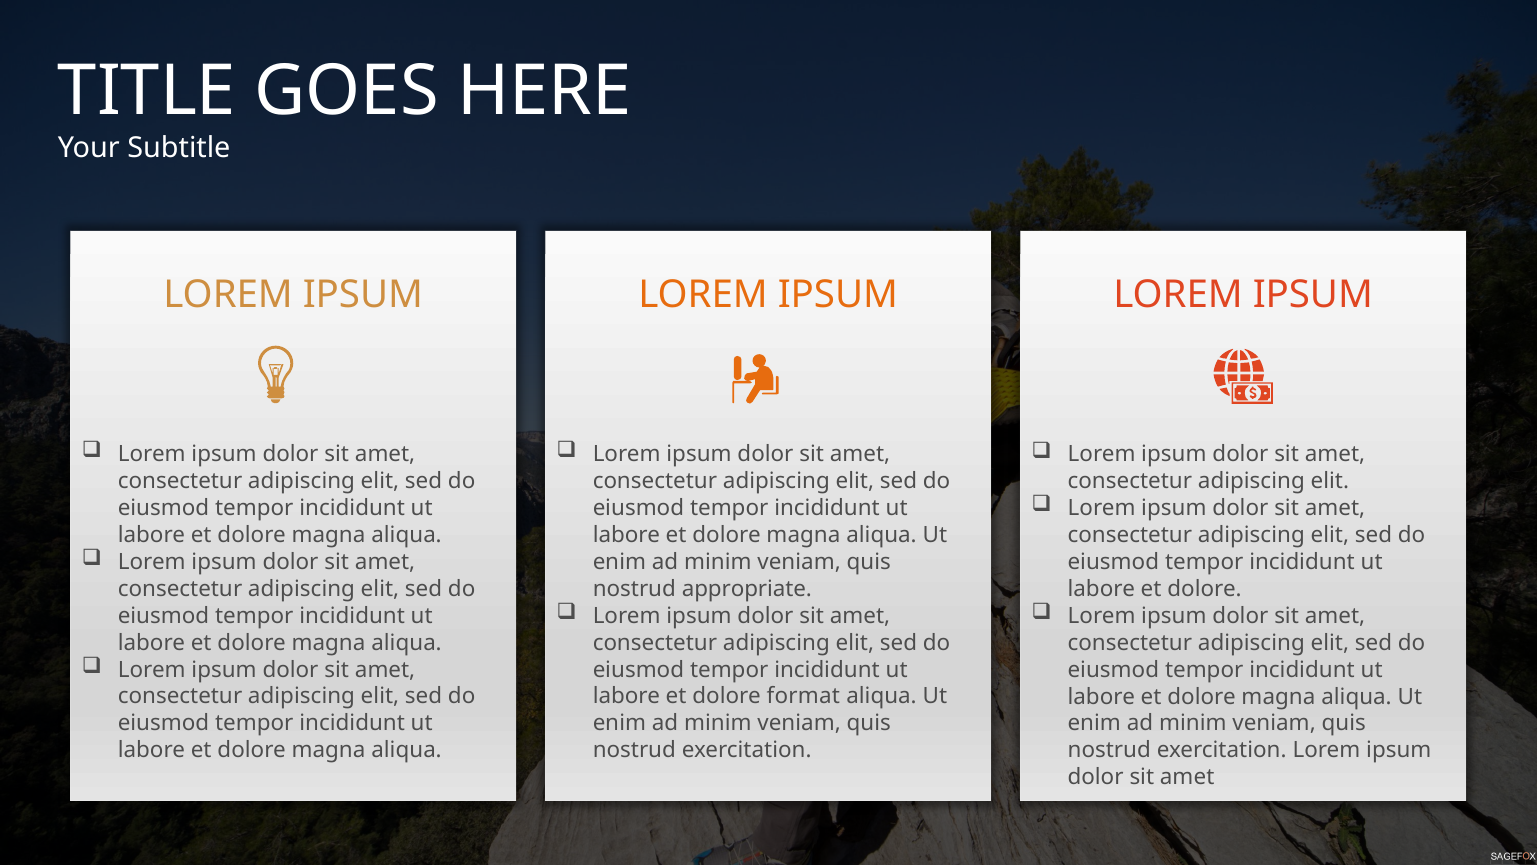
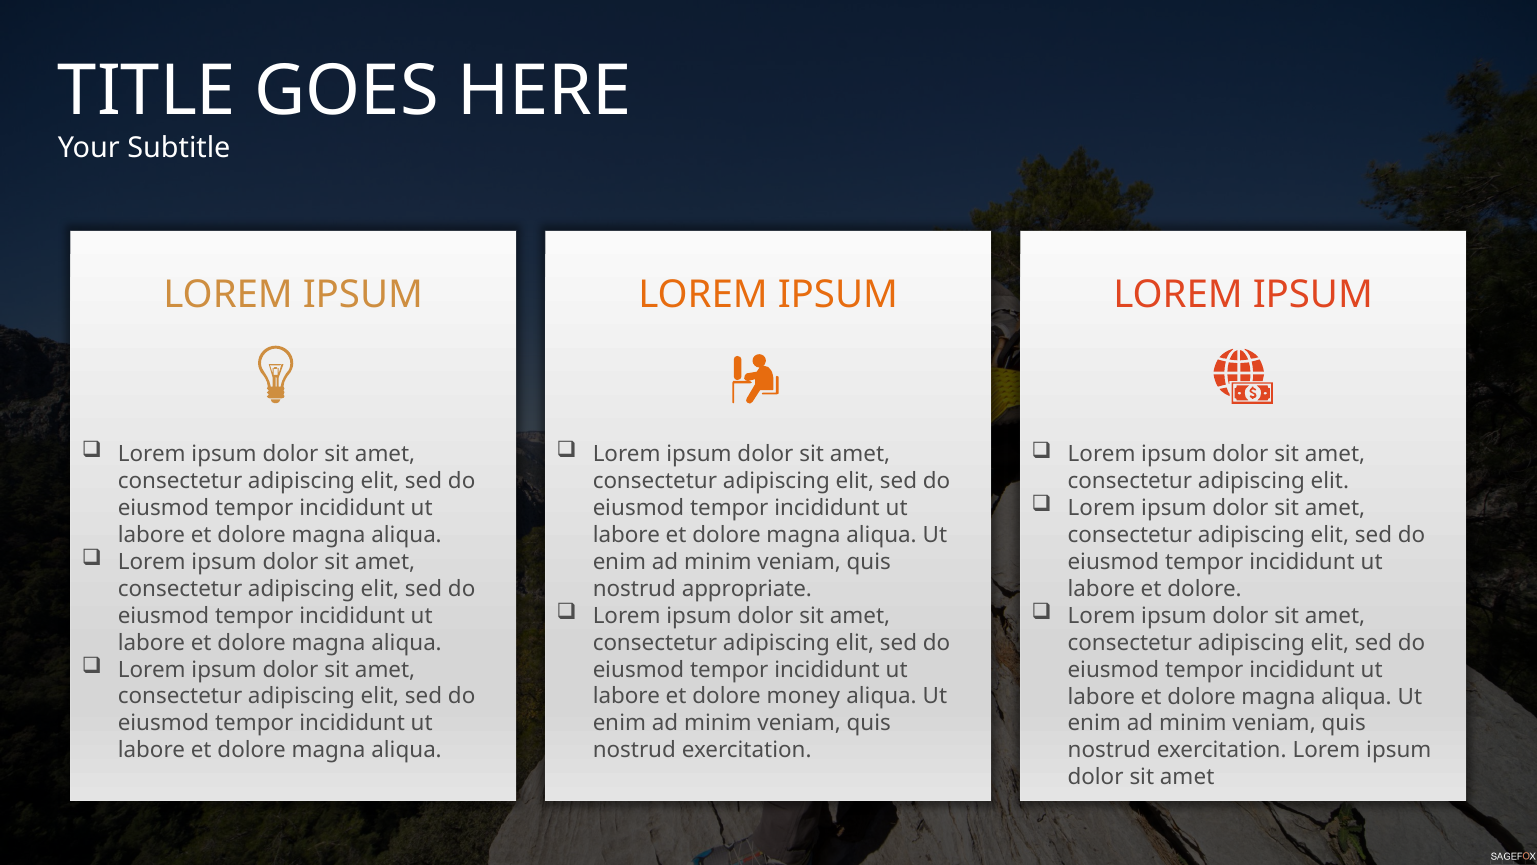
format: format -> money
